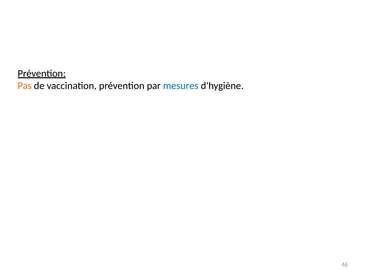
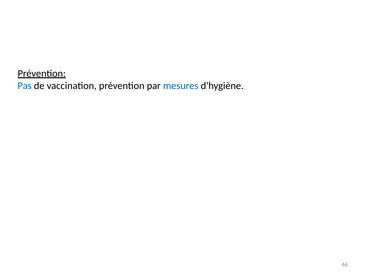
Pas colour: orange -> blue
